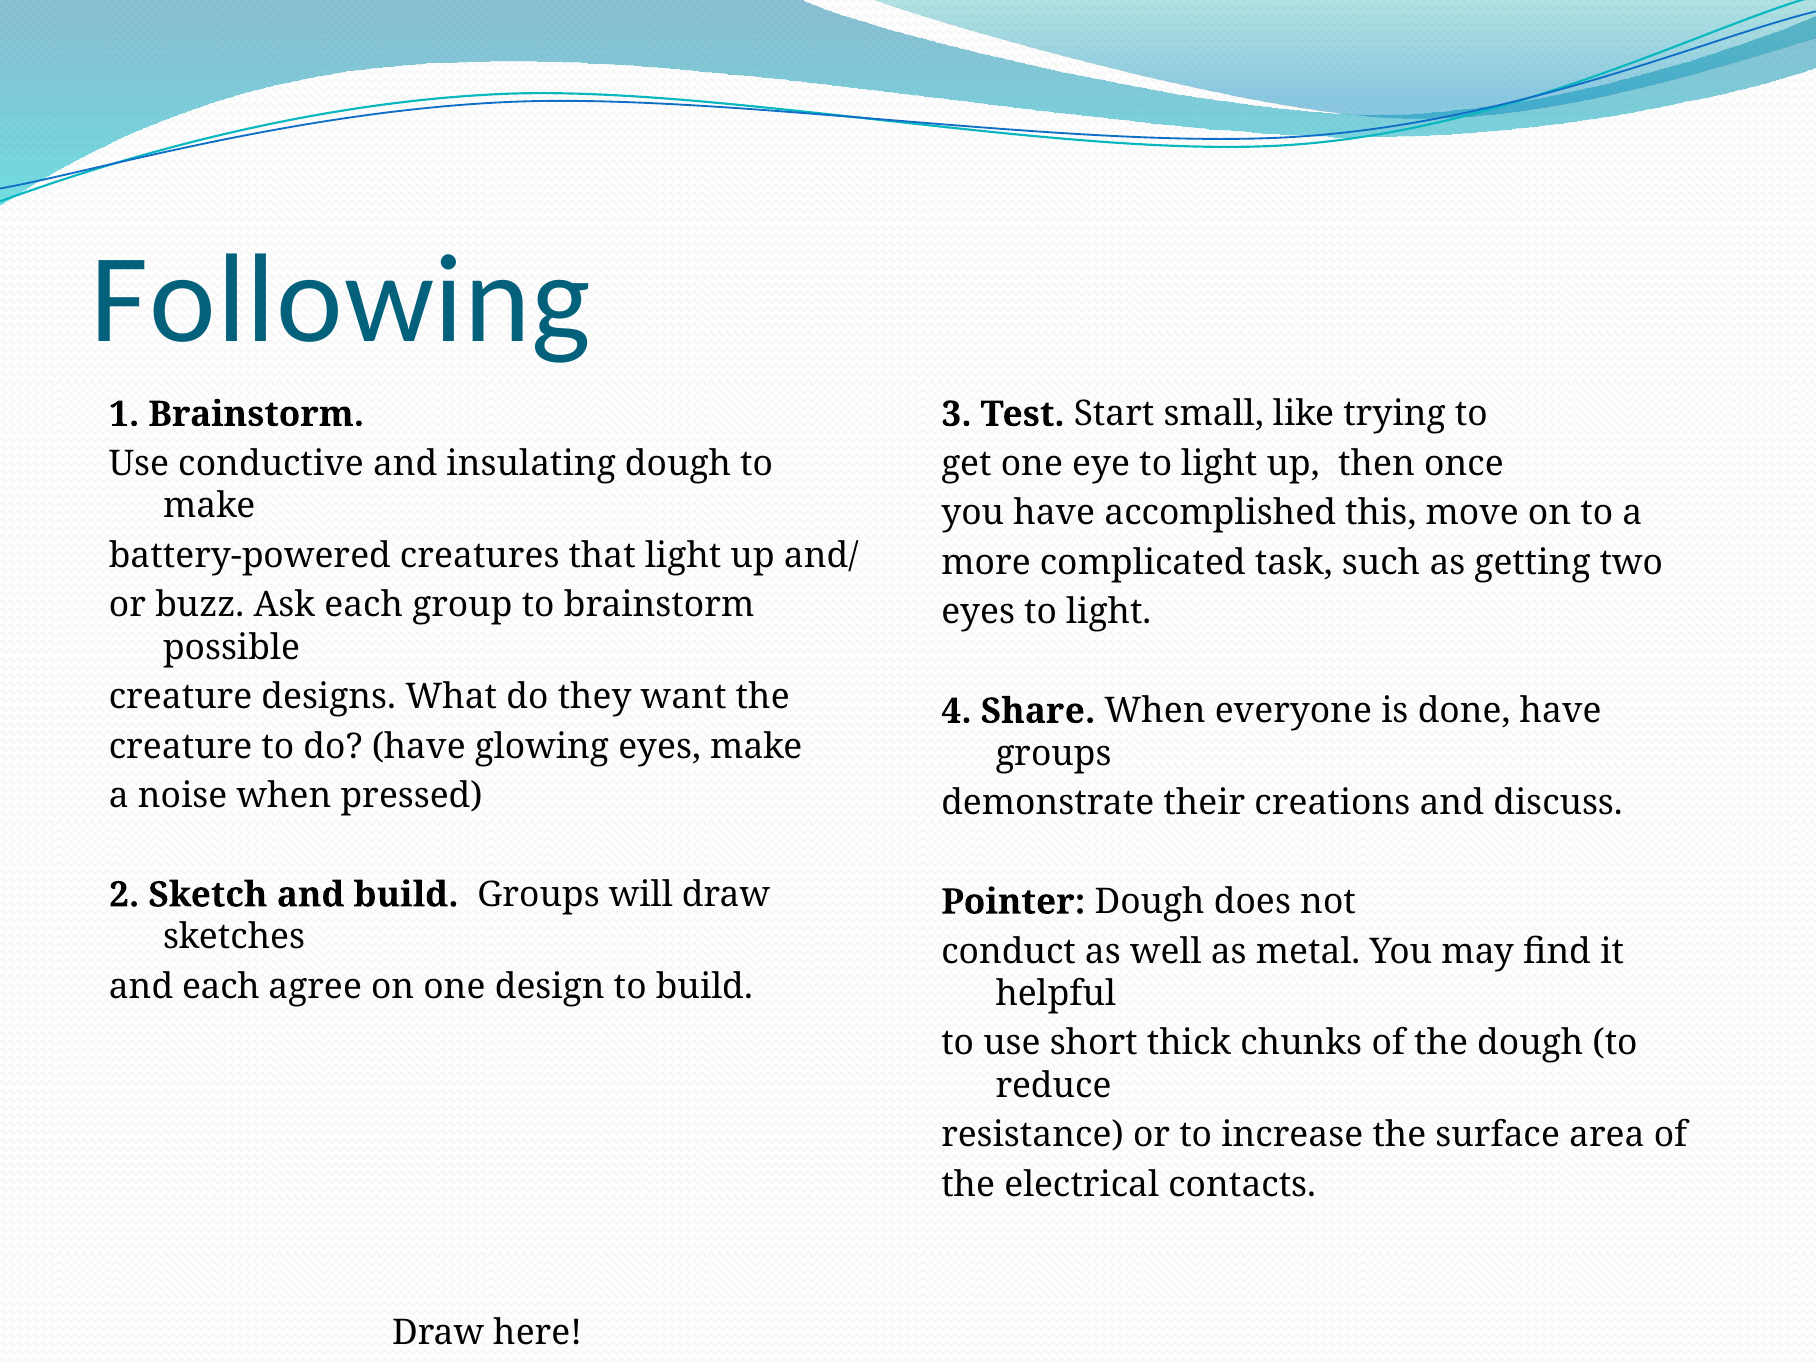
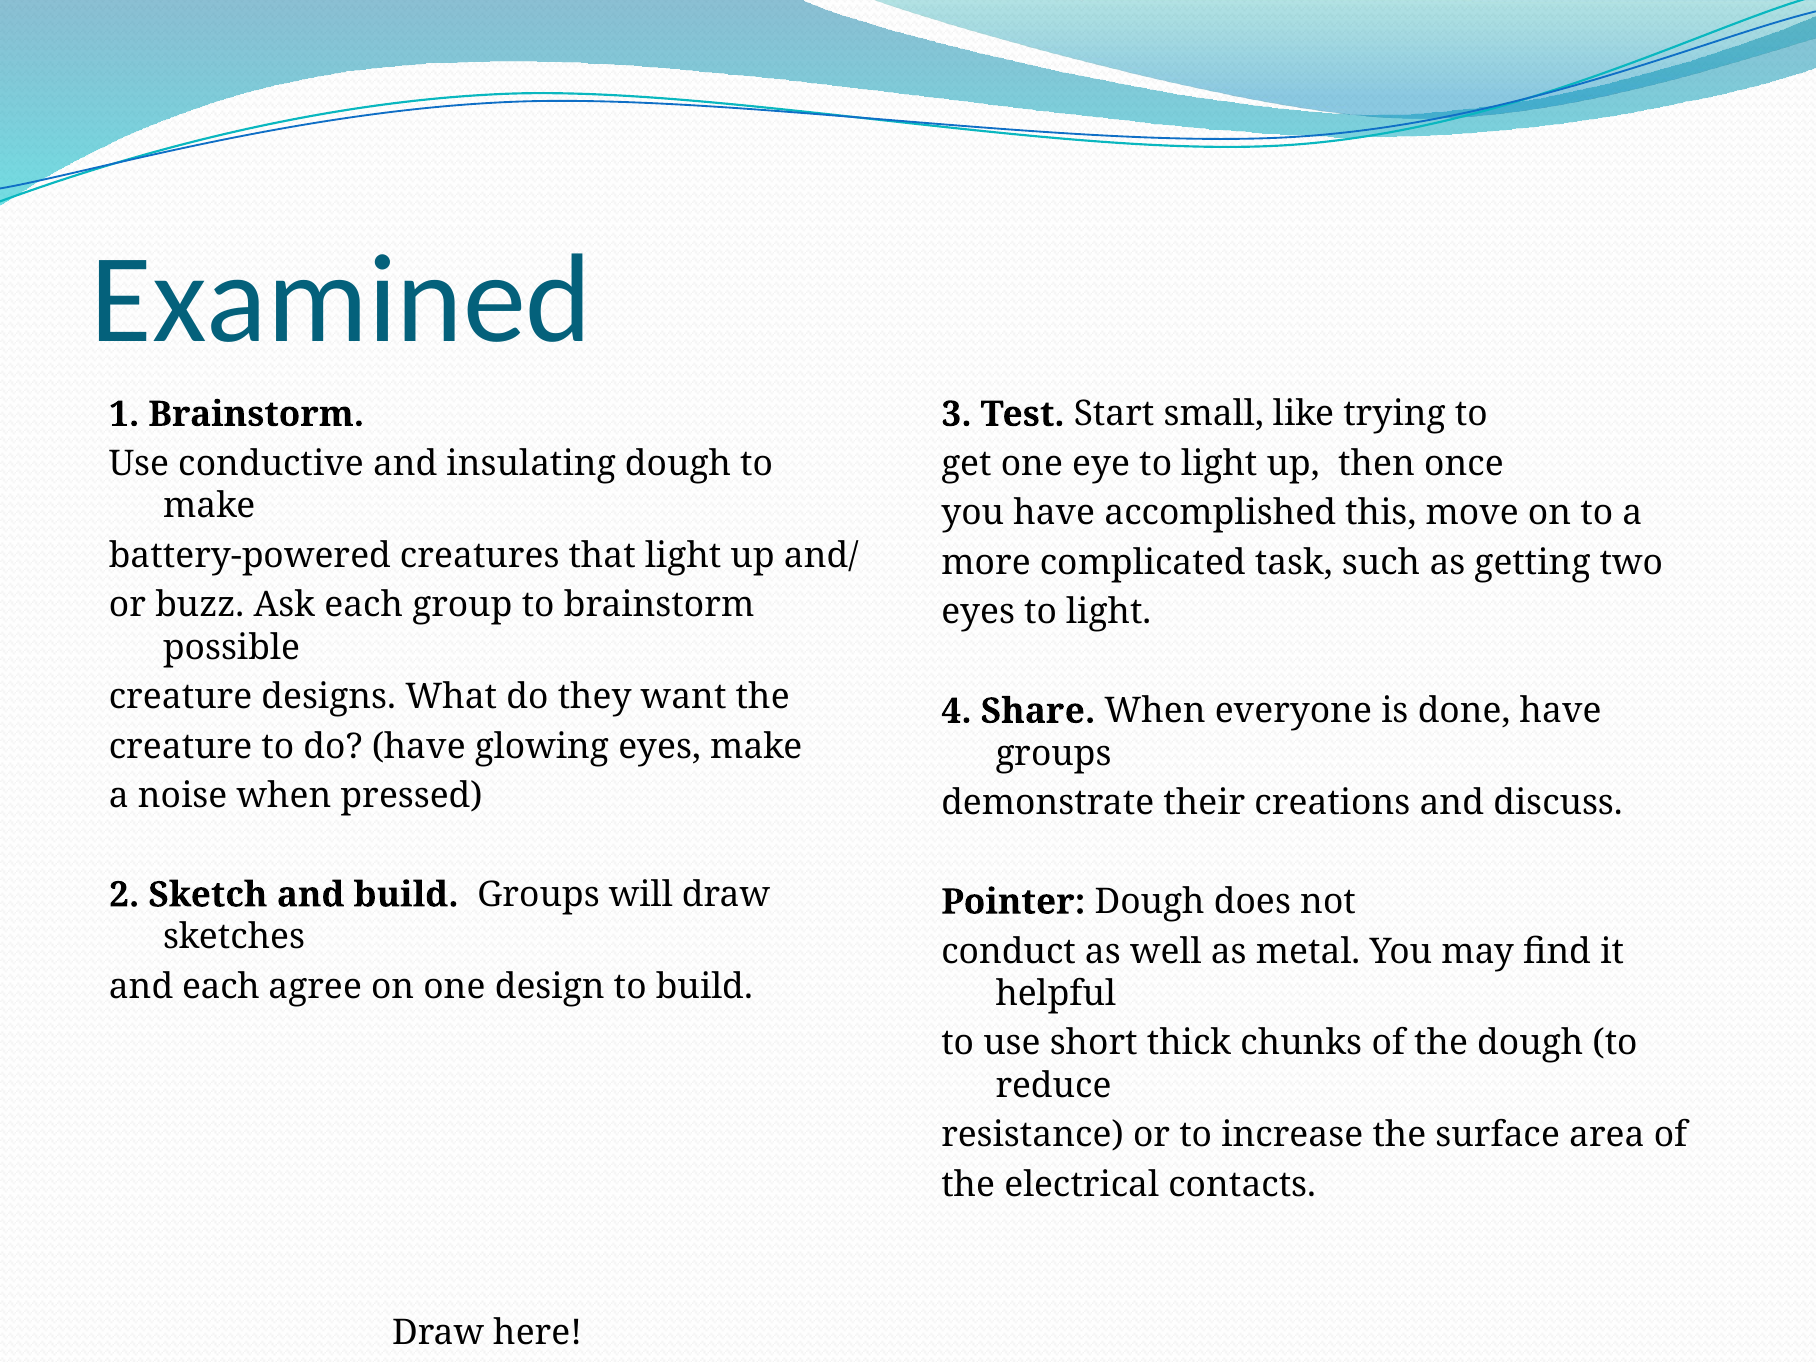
Following: Following -> Examined
